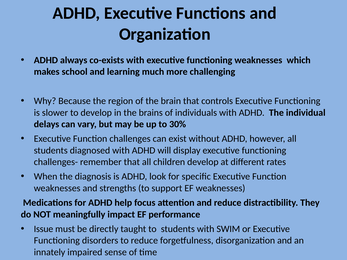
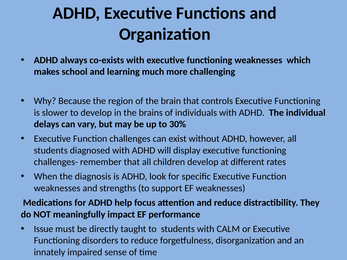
SWIM: SWIM -> CALM
